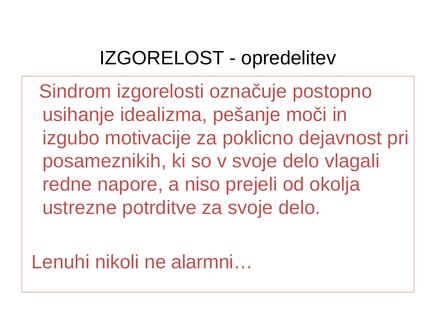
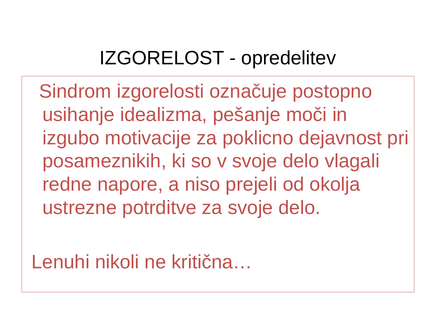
alarmni…: alarmni… -> kritična…
